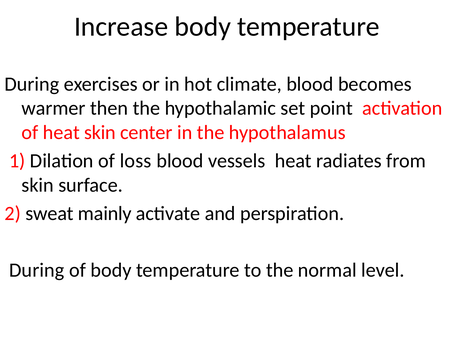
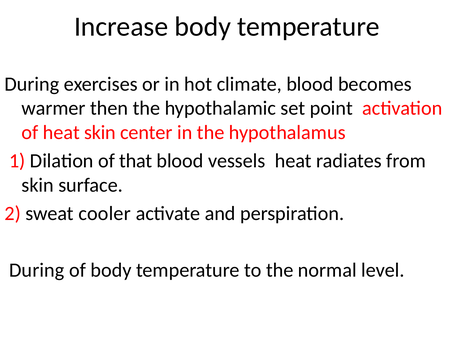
loss: loss -> that
mainly: mainly -> cooler
